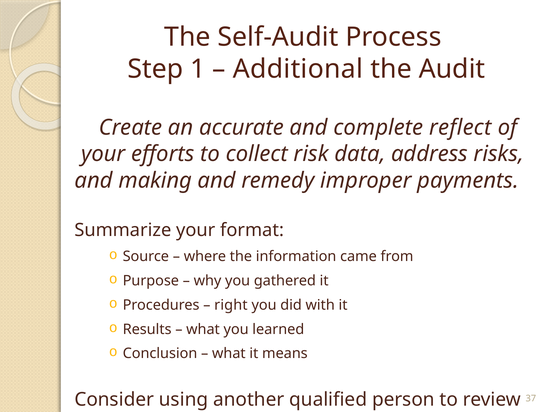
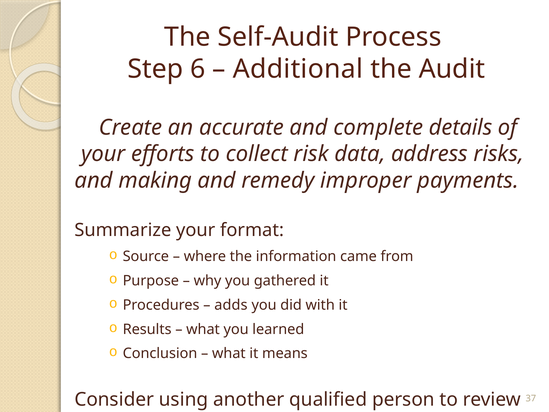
1: 1 -> 6
reflect: reflect -> details
right: right -> adds
